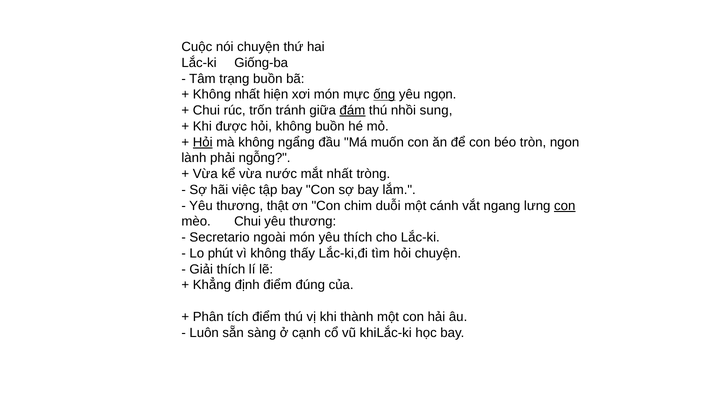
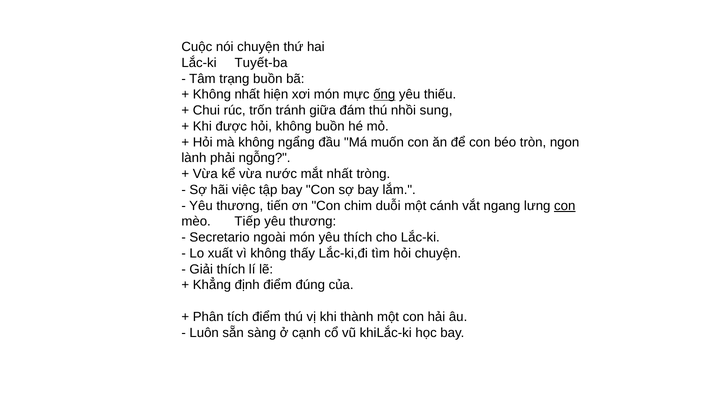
Giống-ba: Giống-ba -> Tuyết-ba
ngọn: ngọn -> thiếu
đám underline: present -> none
Hỏi at (203, 142) underline: present -> none
thật: thật -> tiến
mèo Chui: Chui -> Tiếp
phút: phút -> xuất
